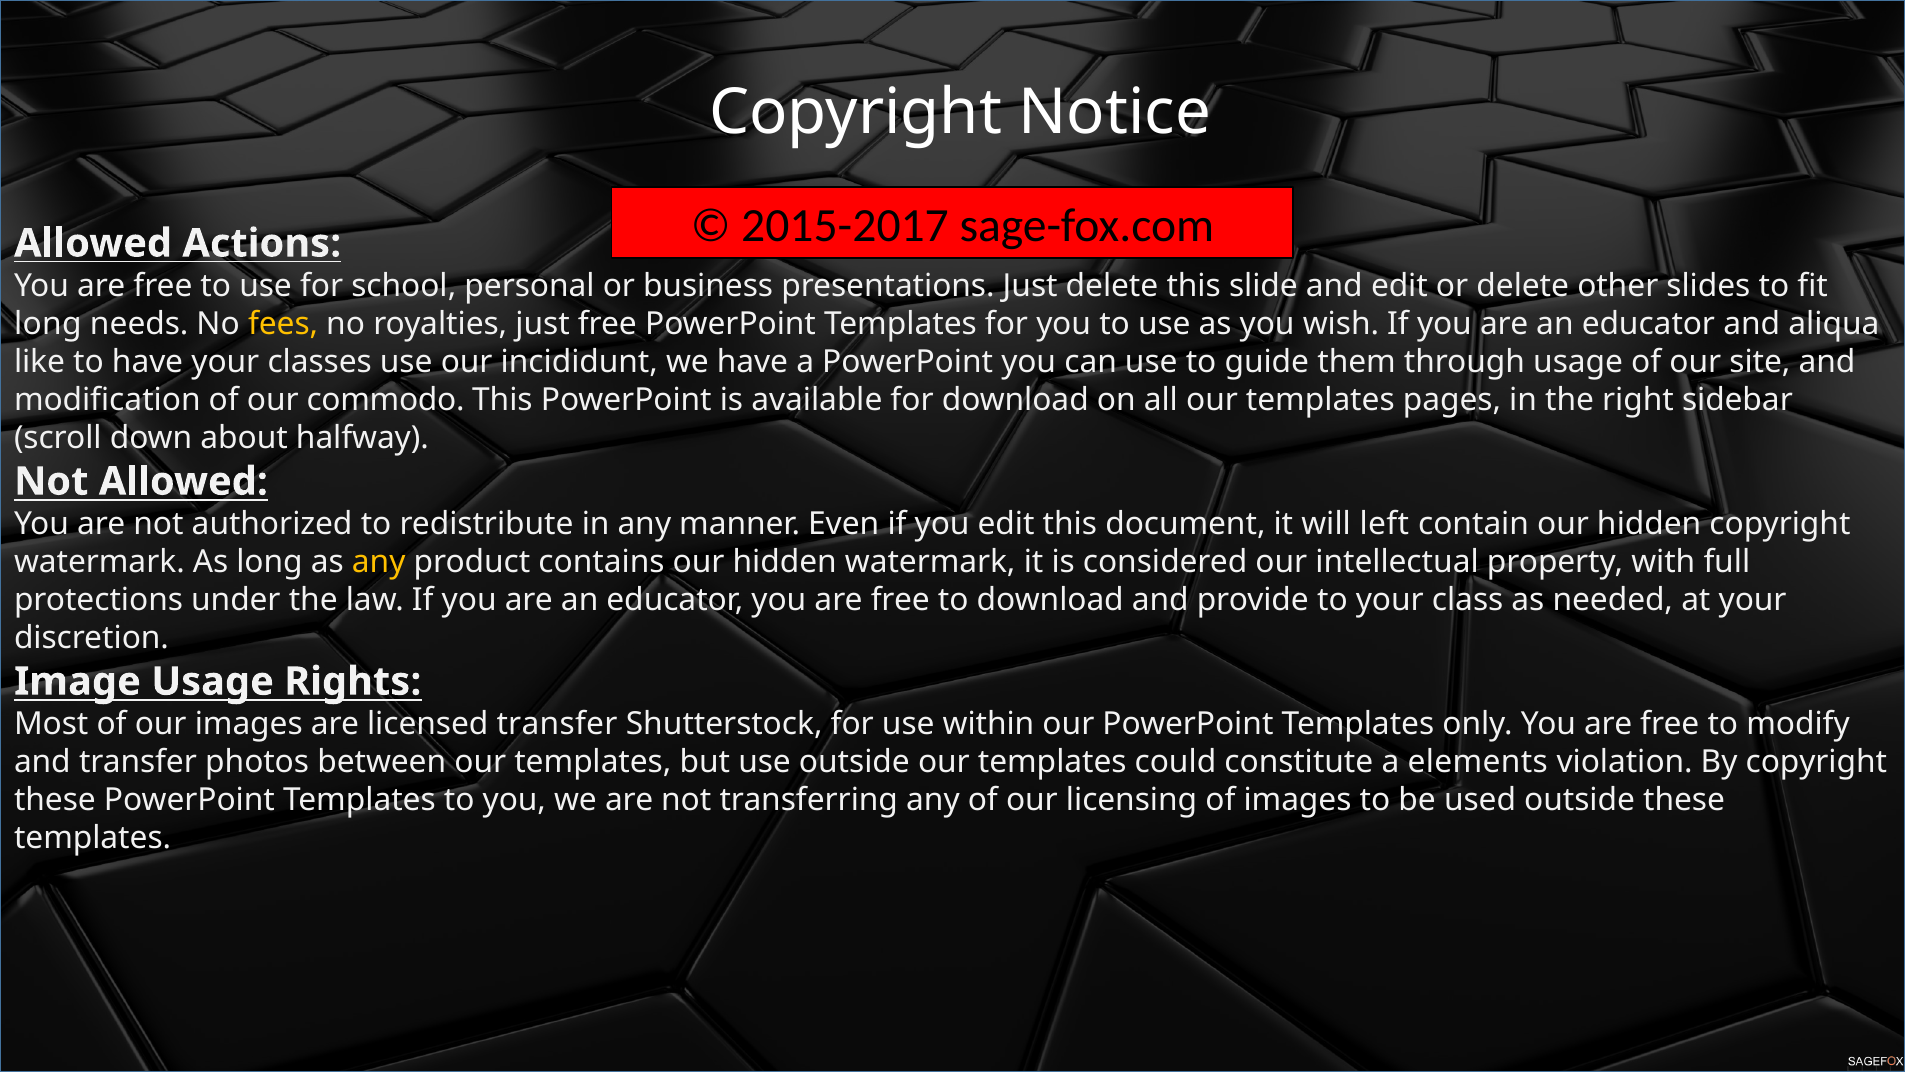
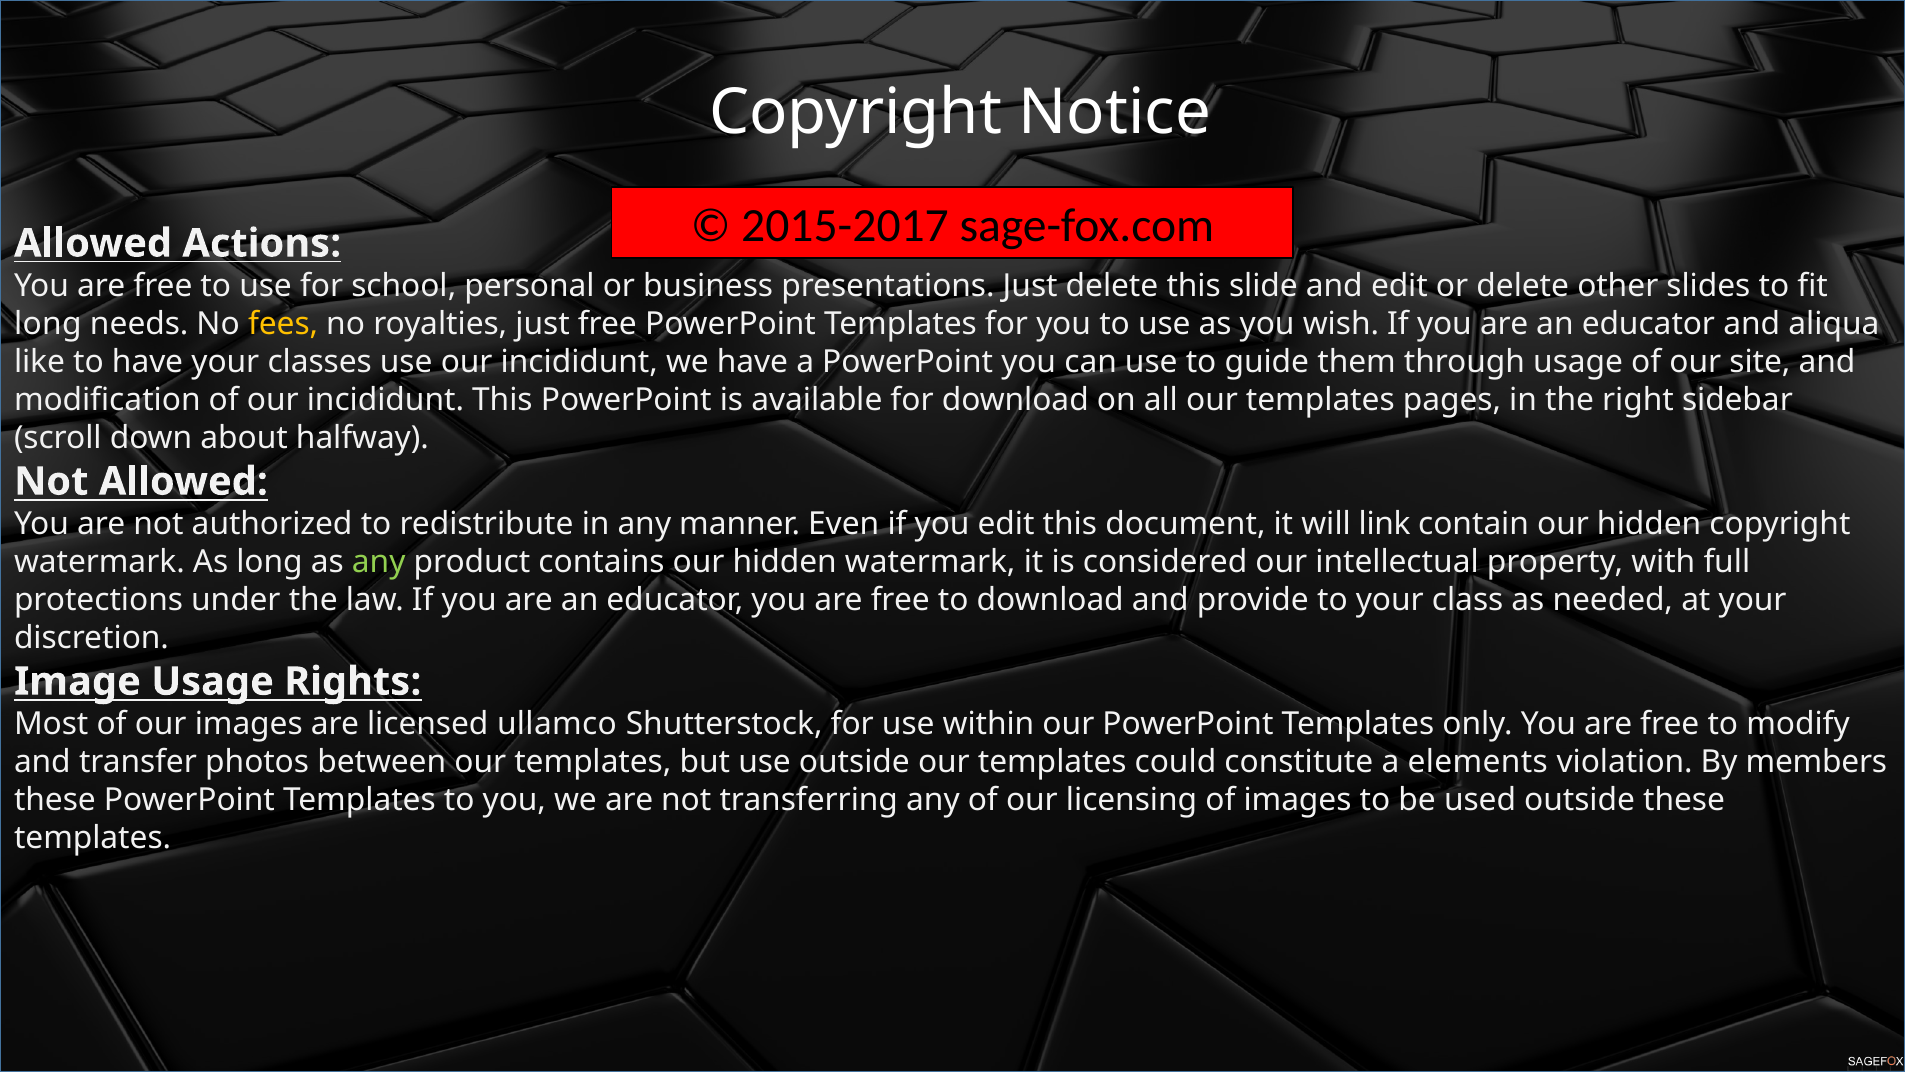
of our commodo: commodo -> incididunt
left: left -> link
any at (379, 562) colour: yellow -> light green
licensed transfer: transfer -> ullamco
By copyright: copyright -> members
